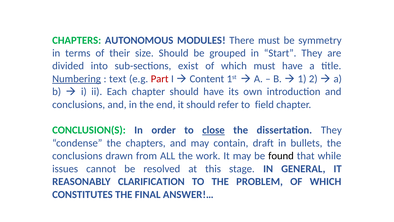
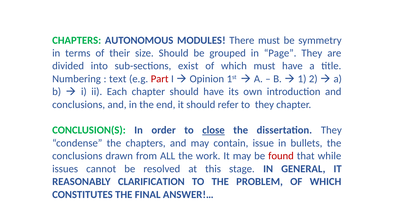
Start: Start -> Page
Numbering underline: present -> none
Content: Content -> Opinion
to field: field -> they
draft: draft -> issue
found colour: black -> red
